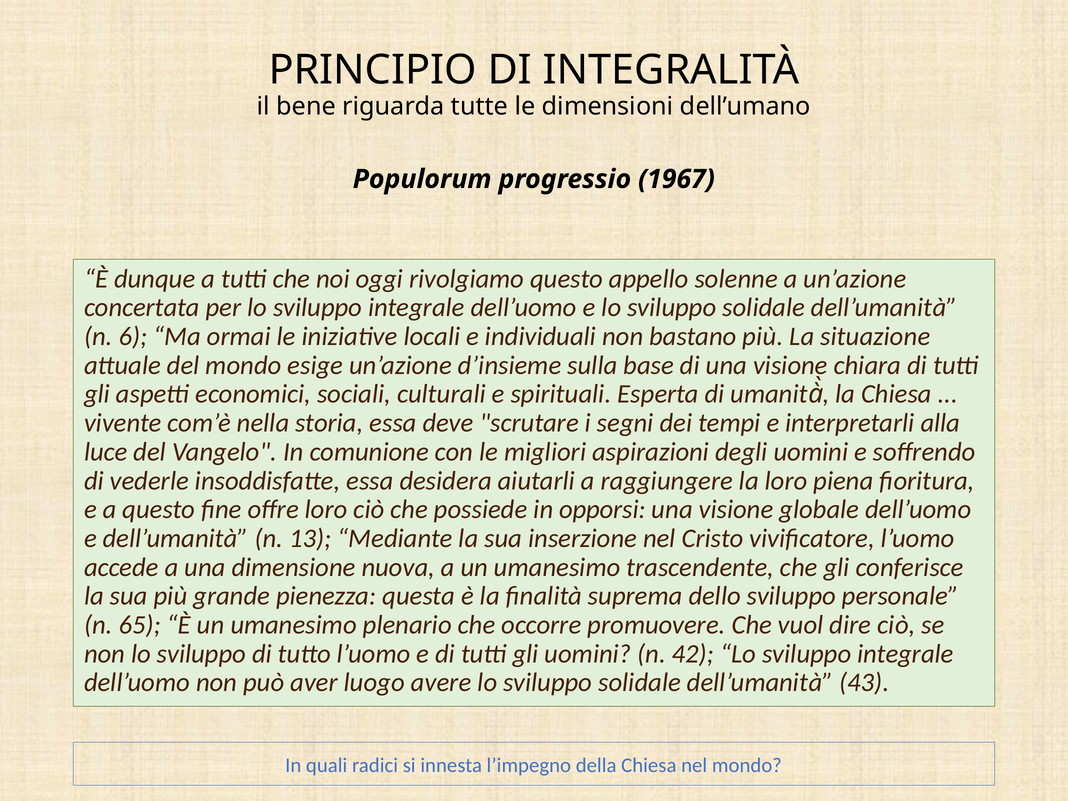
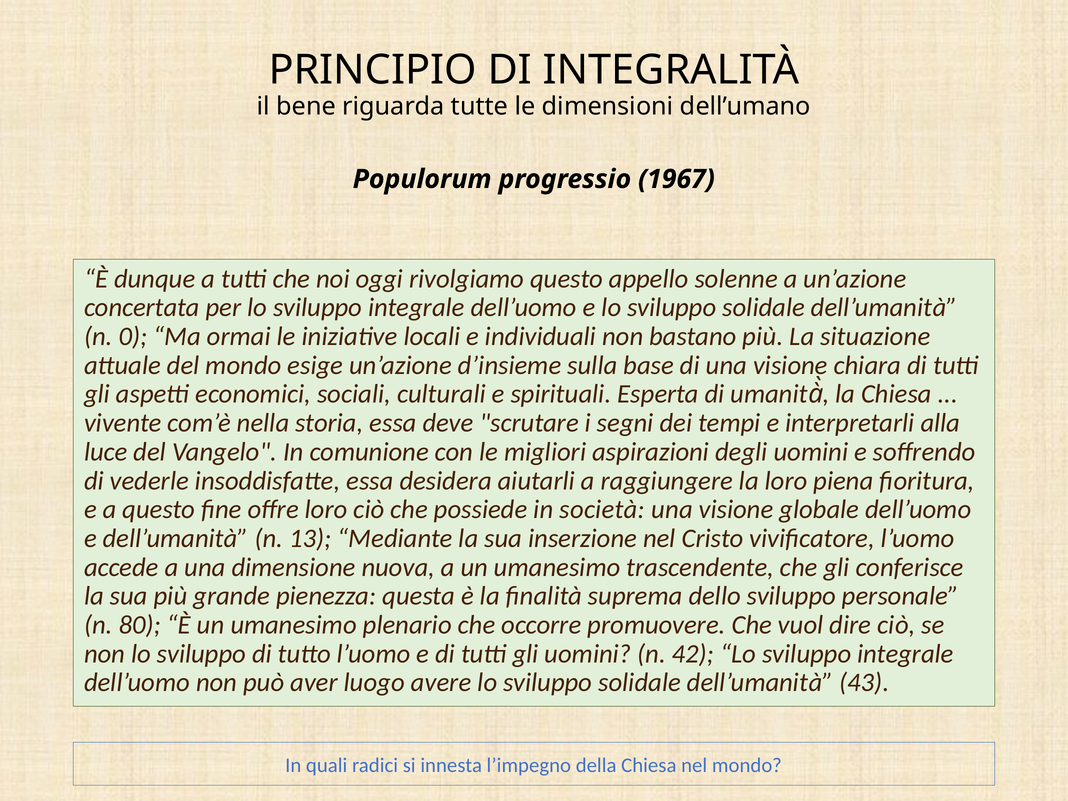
6: 6 -> 0
opporsi: opporsi -> società
65: 65 -> 80
